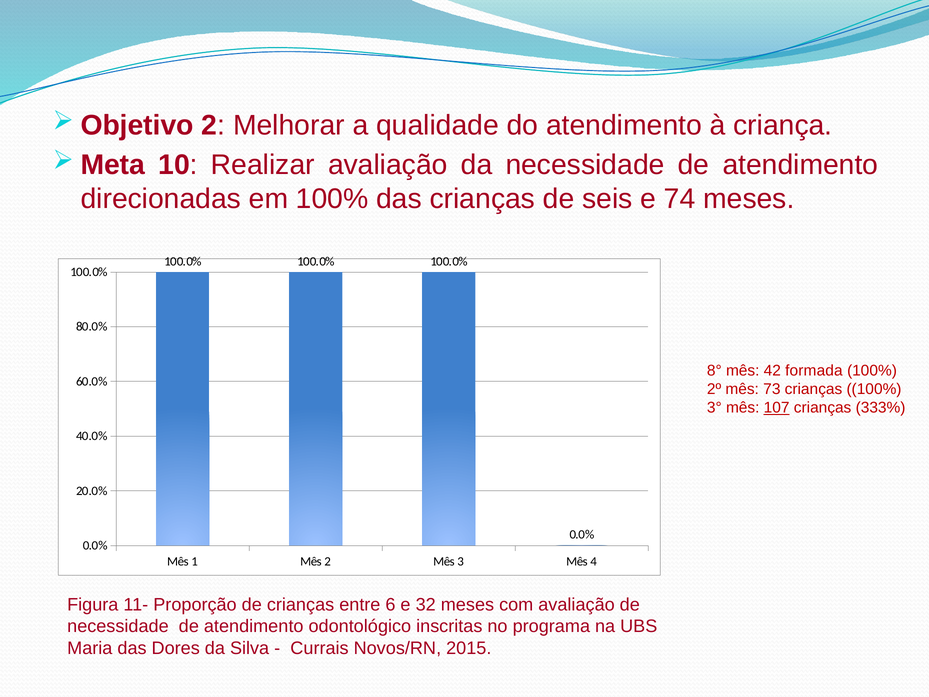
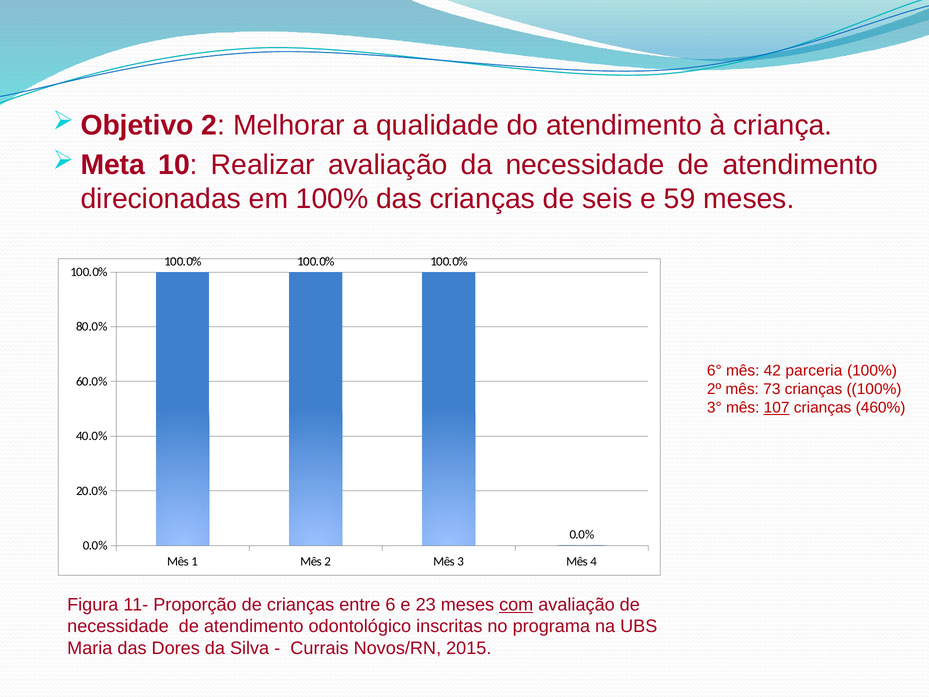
74: 74 -> 59
8°: 8° -> 6°
formada: formada -> parceria
333%: 333% -> 460%
32: 32 -> 23
com underline: none -> present
